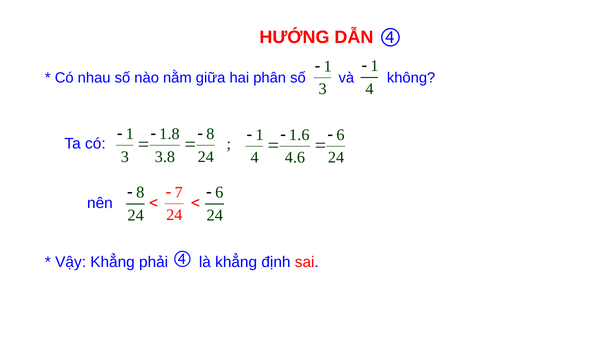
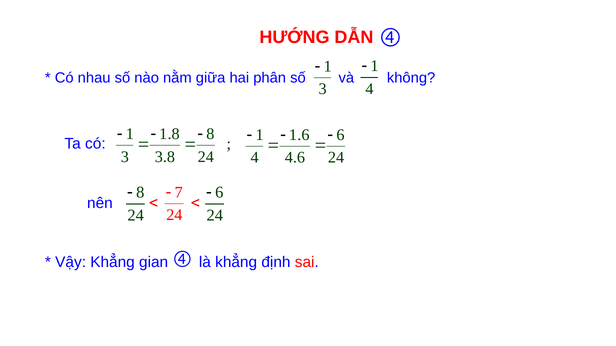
phải: phải -> gian
